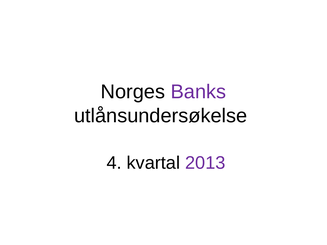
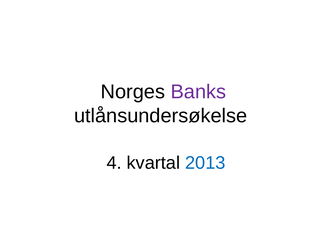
2013 colour: purple -> blue
